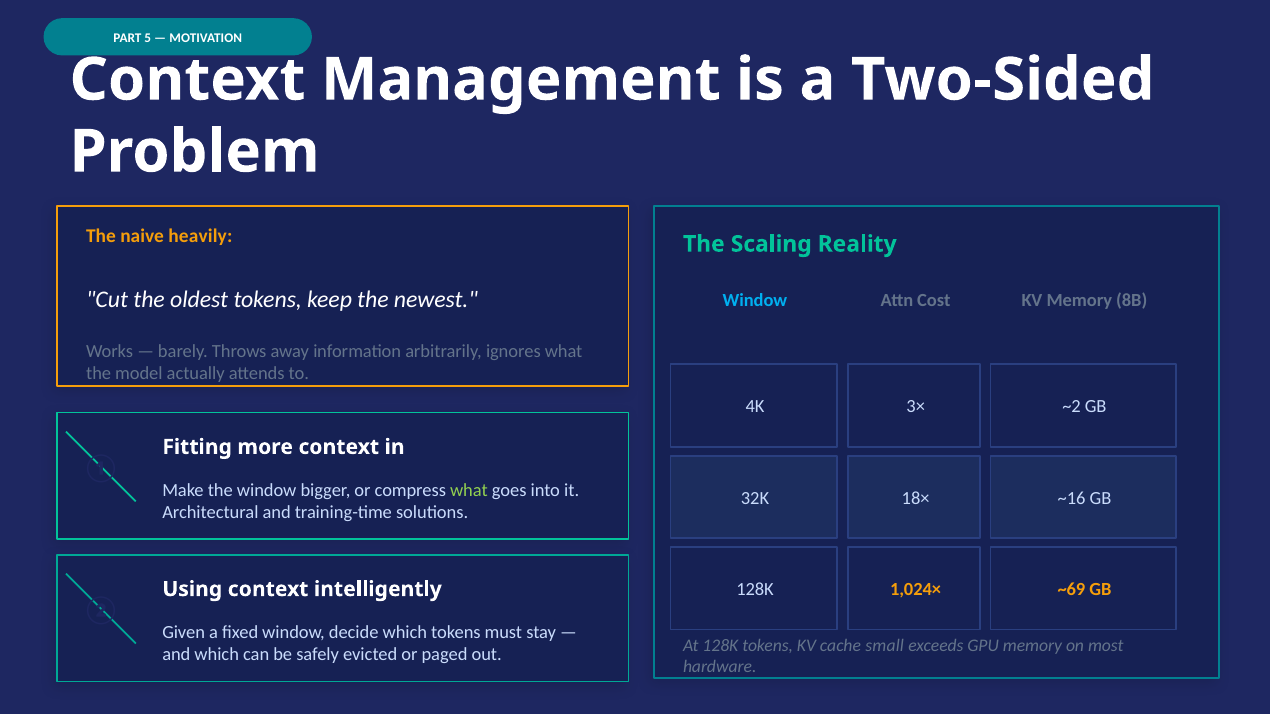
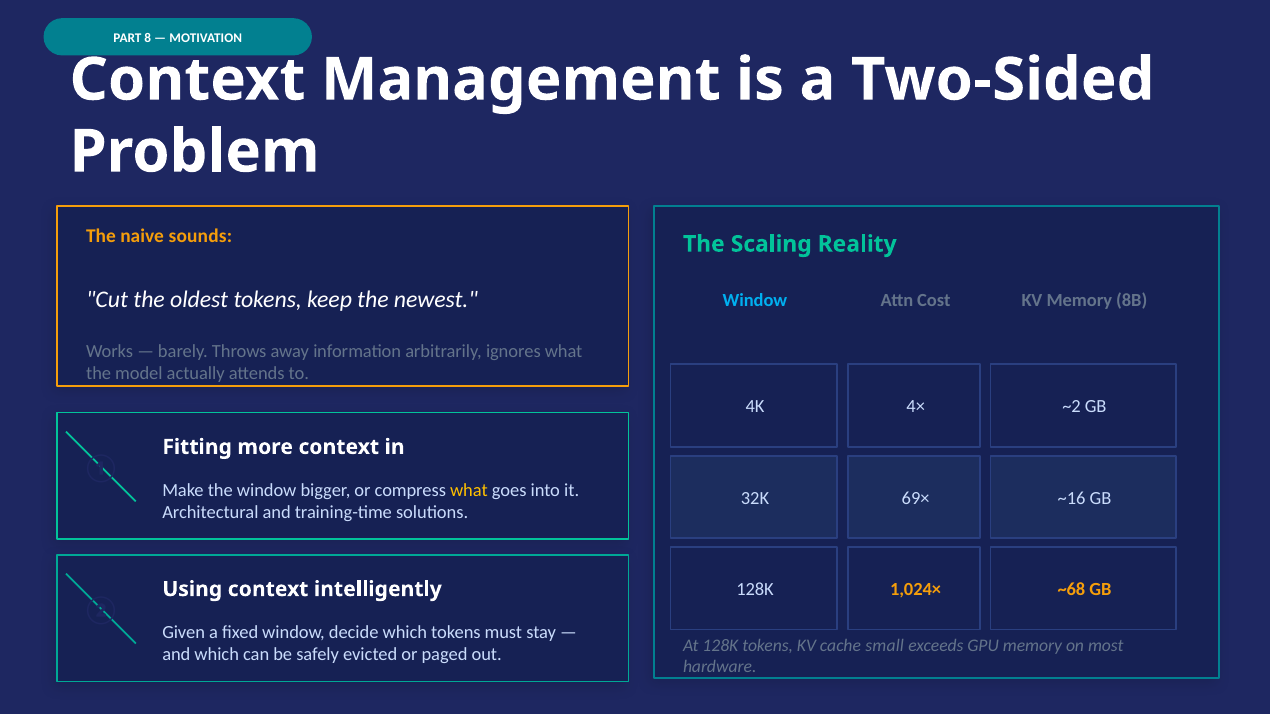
5: 5 -> 8
heavily: heavily -> sounds
3×: 3× -> 4×
what at (469, 490) colour: light green -> yellow
18×: 18× -> 69×
~69: ~69 -> ~68
